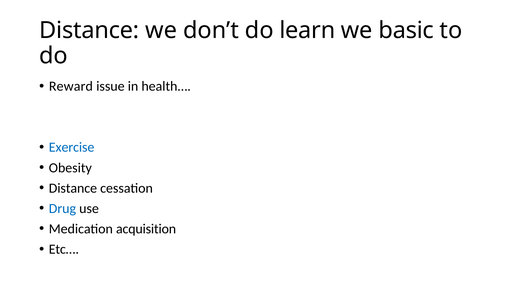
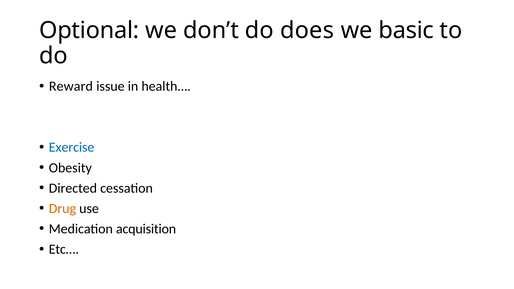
Distance at (89, 30): Distance -> Optional
learn: learn -> does
Distance at (73, 188): Distance -> Directed
Drug colour: blue -> orange
